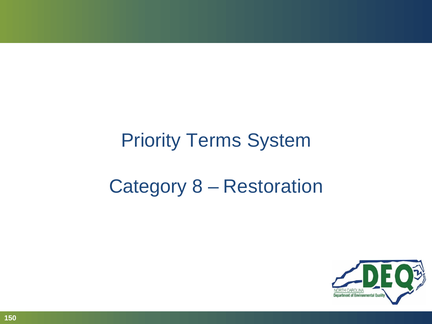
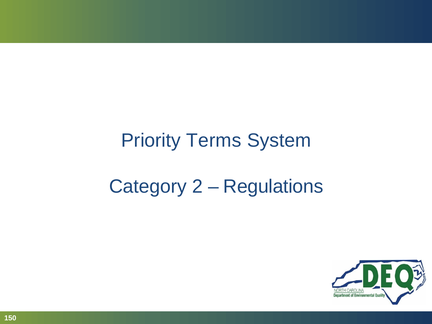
8: 8 -> 2
Restoration: Restoration -> Regulations
